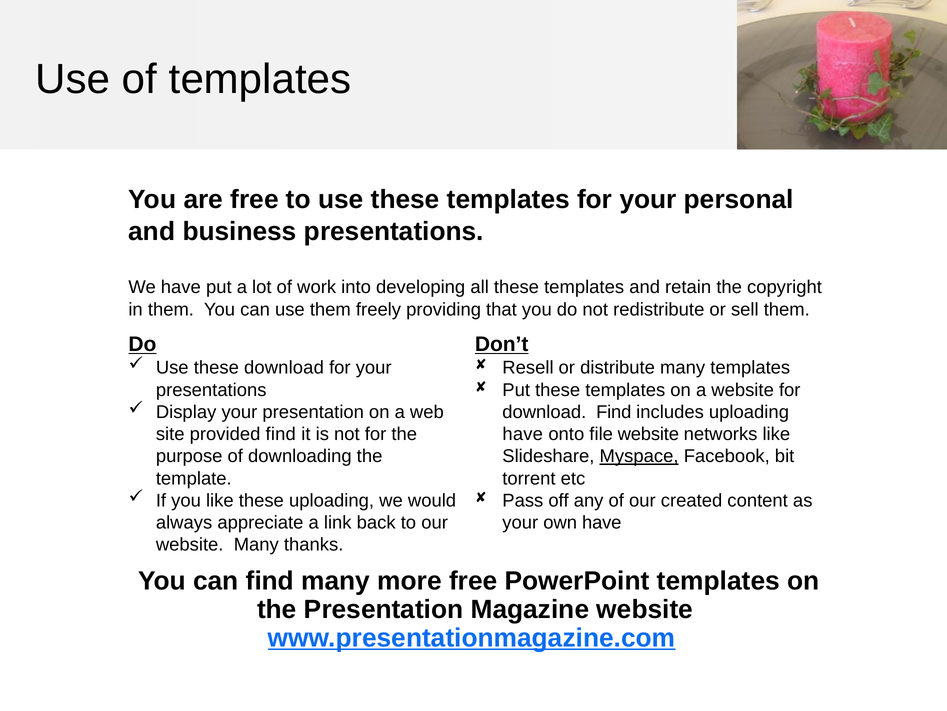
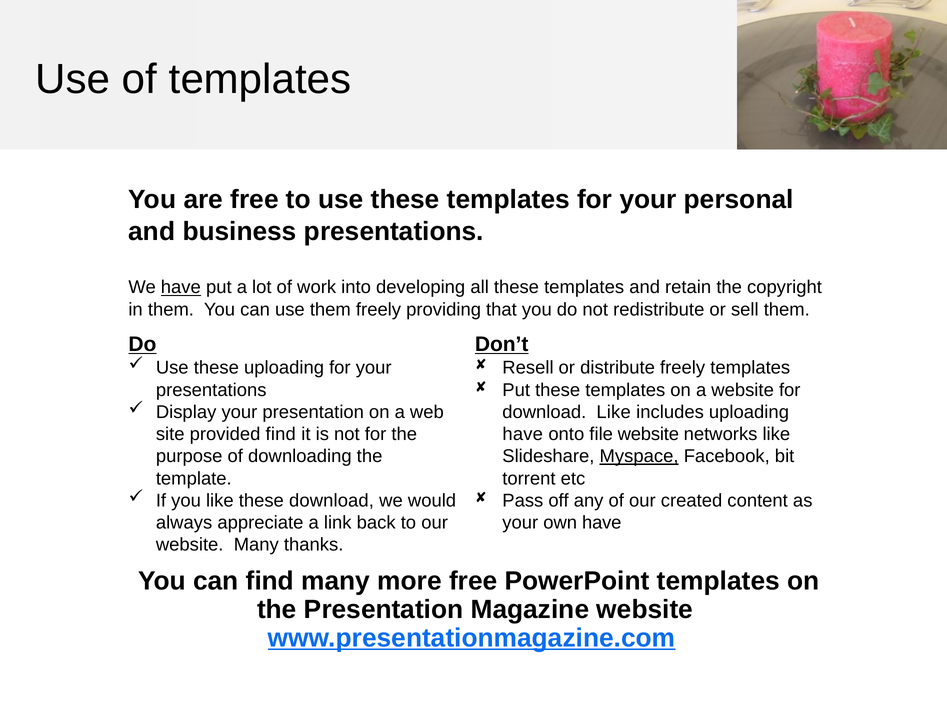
have at (181, 287) underline: none -> present
these download: download -> uploading
distribute many: many -> freely
download Find: Find -> Like
these uploading: uploading -> download
